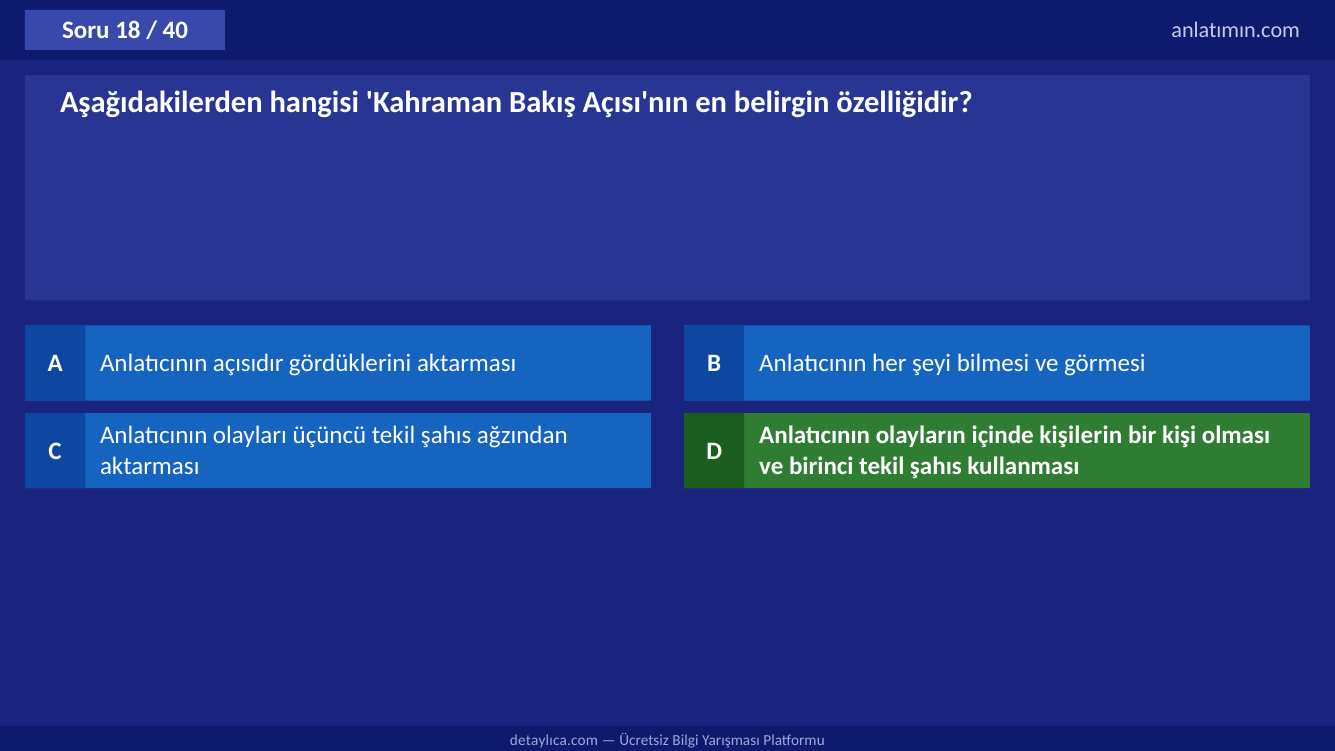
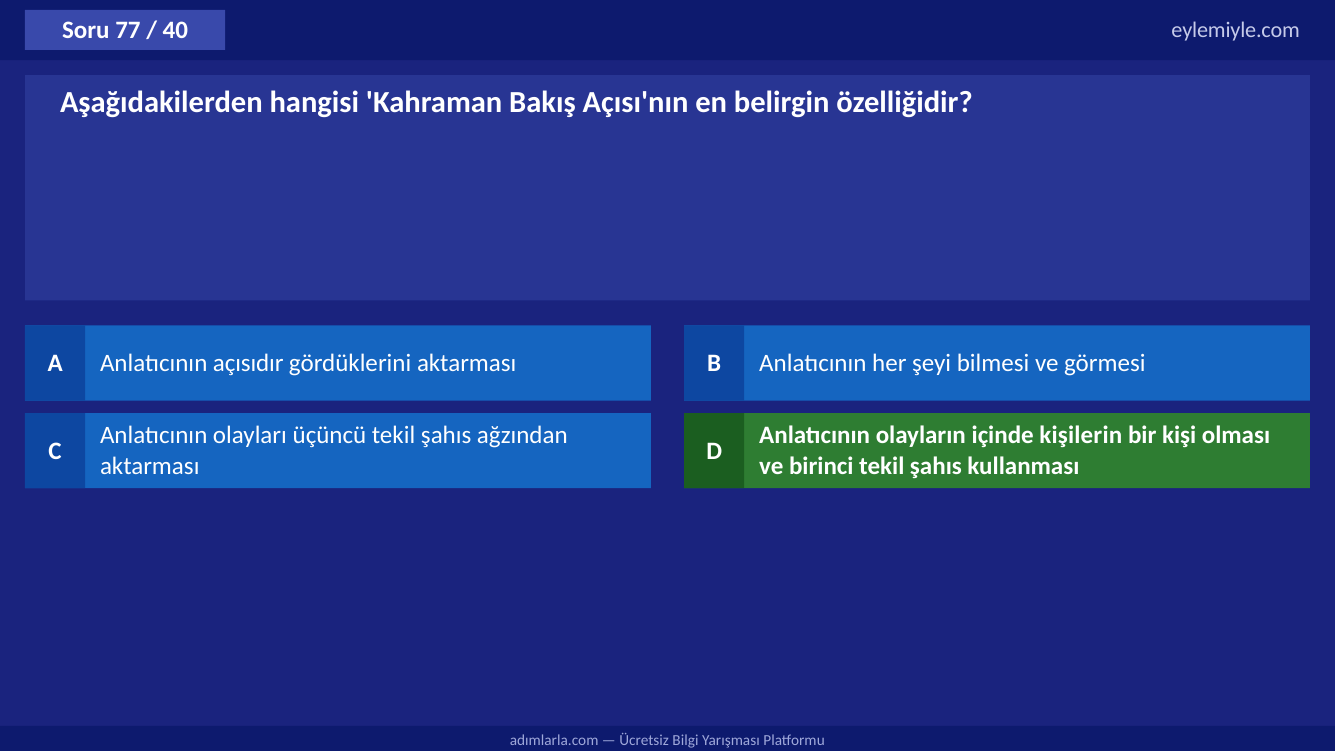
18: 18 -> 77
anlatımın.com: anlatımın.com -> eylemiyle.com
detaylıca.com: detaylıca.com -> adımlarla.com
